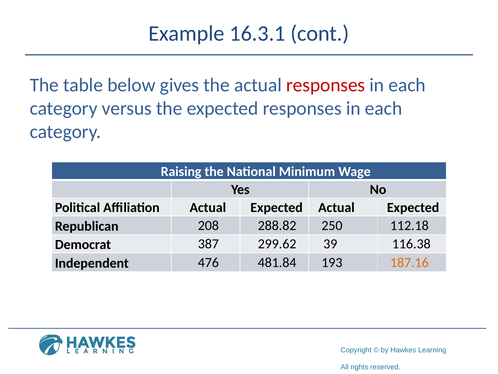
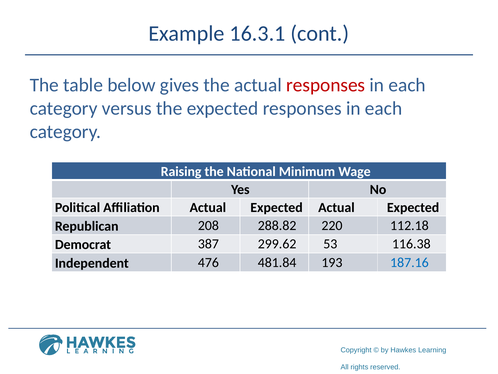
250: 250 -> 220
39: 39 -> 53
187.16 colour: orange -> blue
